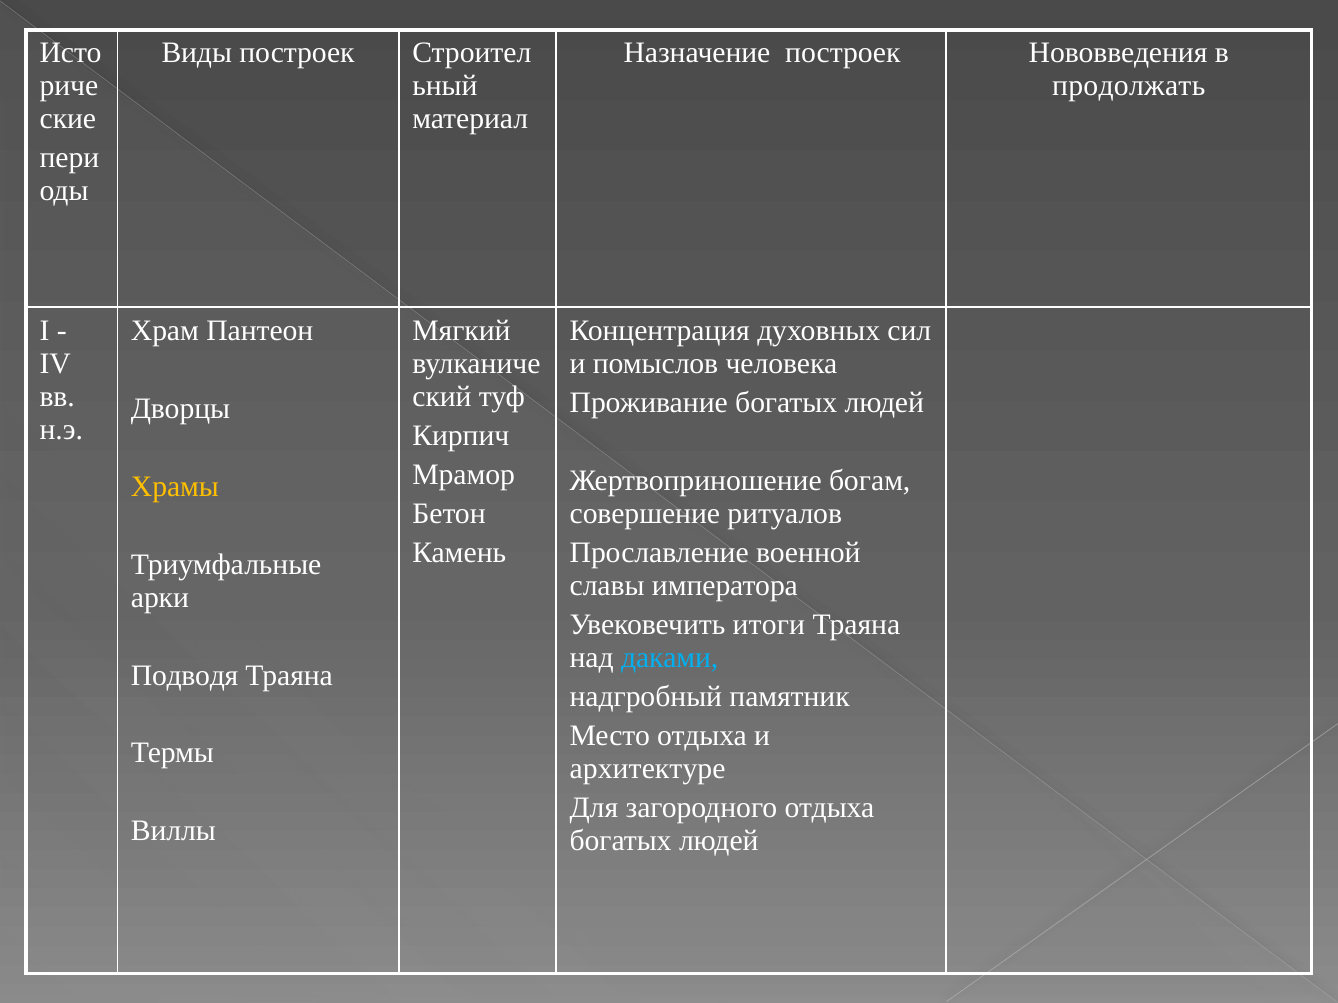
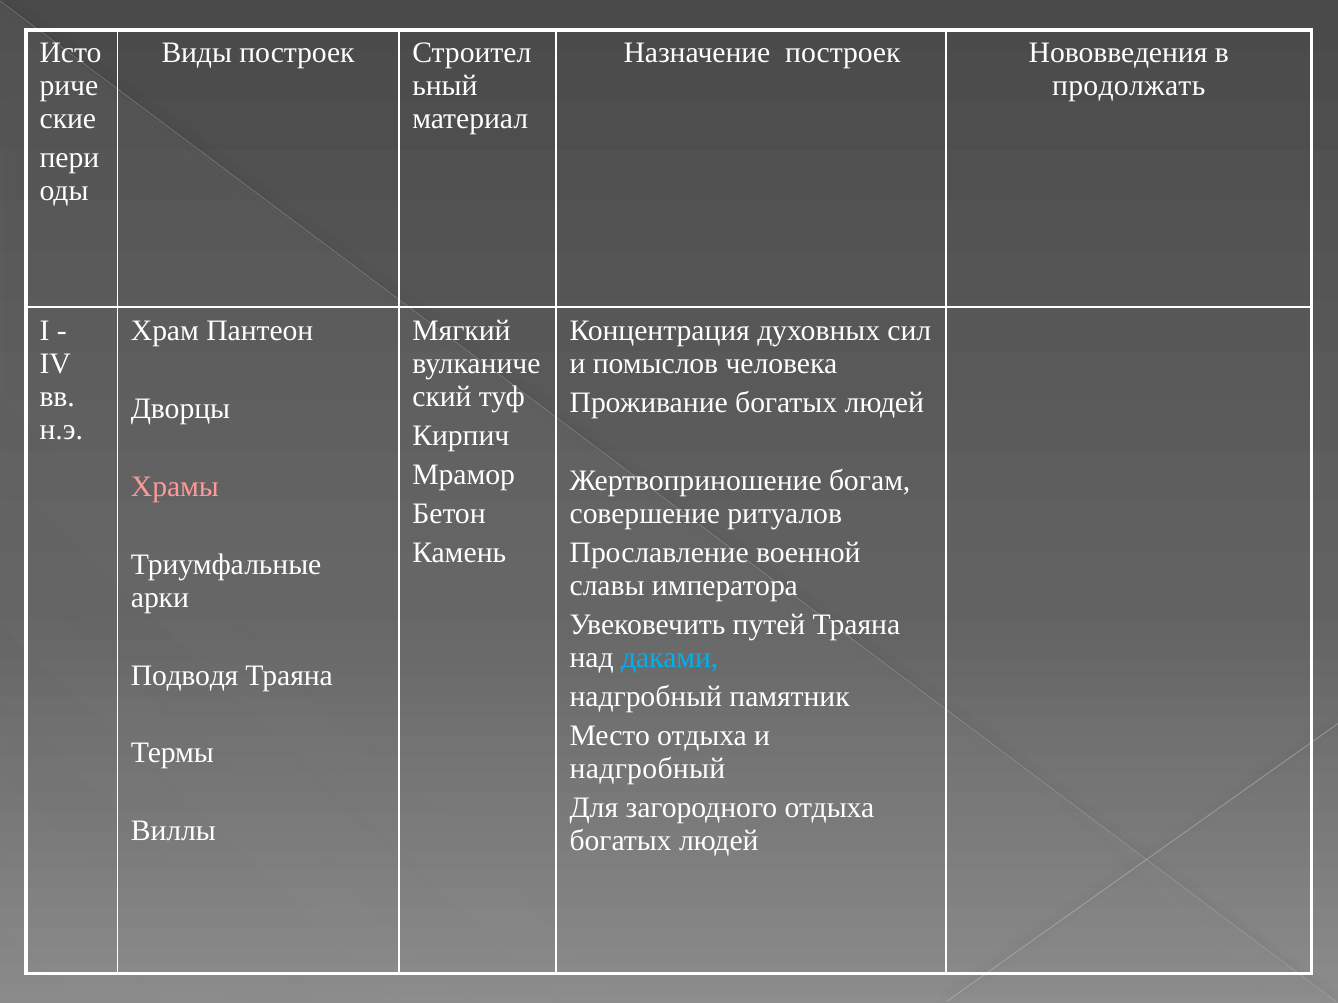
Храмы colour: yellow -> pink
итоги: итоги -> путей
архитектуре at (648, 769): архитектуре -> надгробный
